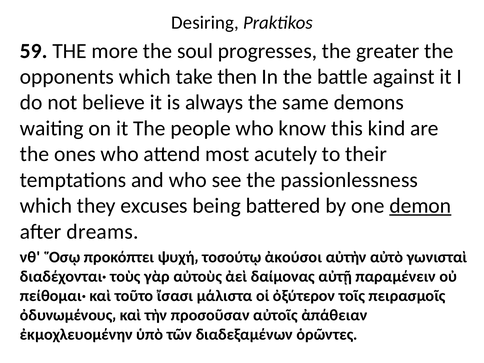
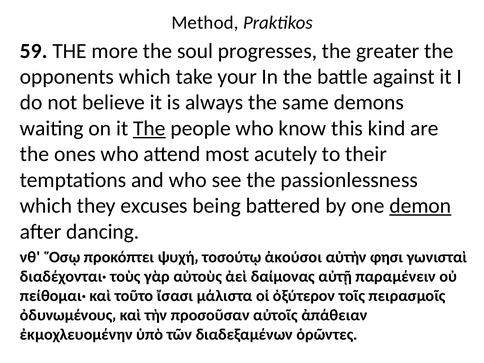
Desiring: Desiring -> Method
then: then -> your
The at (149, 128) underline: none -> present
dreams: dreams -> dancing
αὐτὸ: αὐτὸ -> φησι
